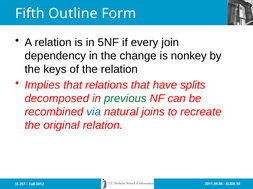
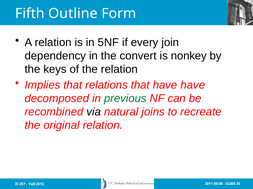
change: change -> convert
have splits: splits -> have
via colour: blue -> black
